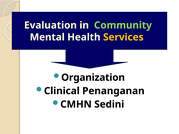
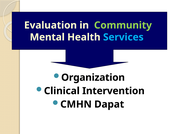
Services colour: yellow -> light blue
Penanganan: Penanganan -> Intervention
Sedini: Sedini -> Dapat
